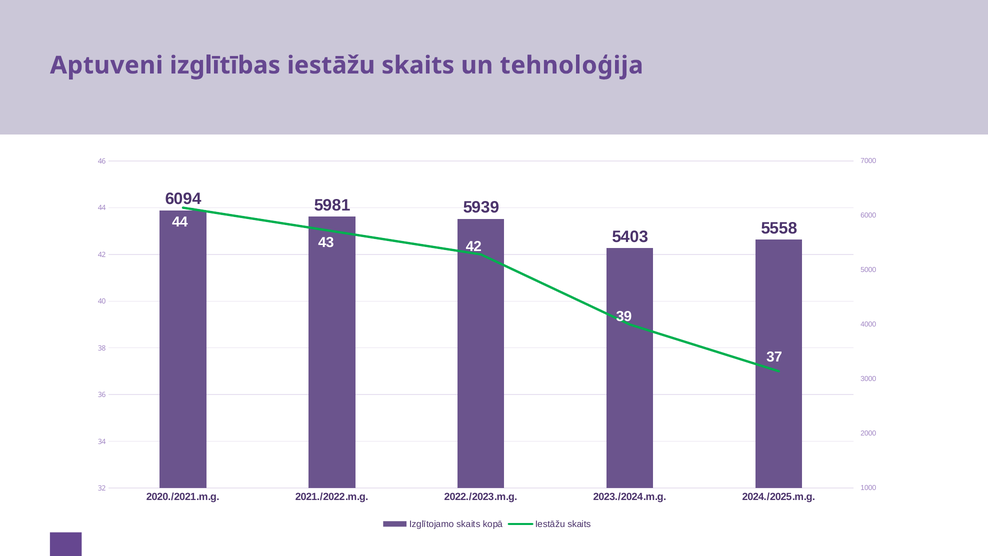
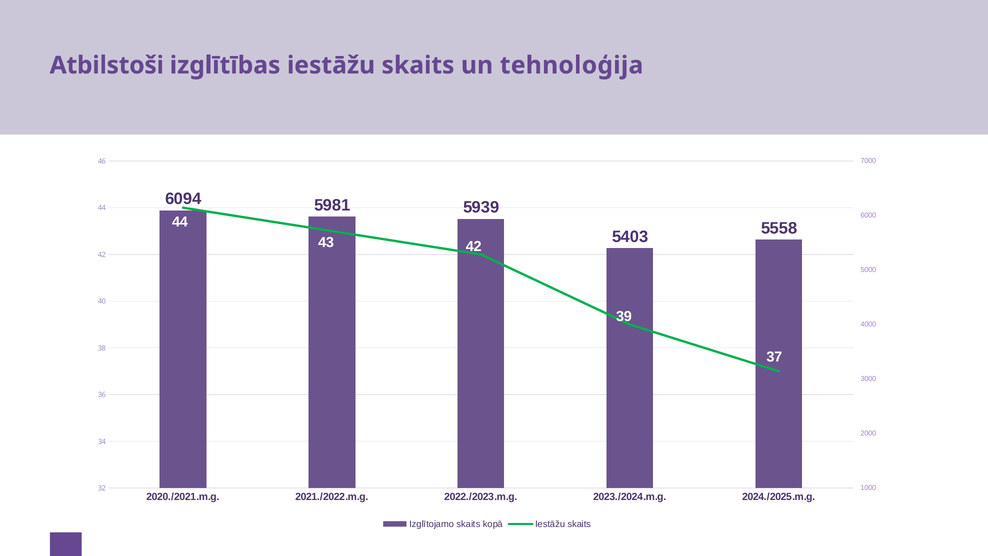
Aptuveni: Aptuveni -> Atbilstoši
